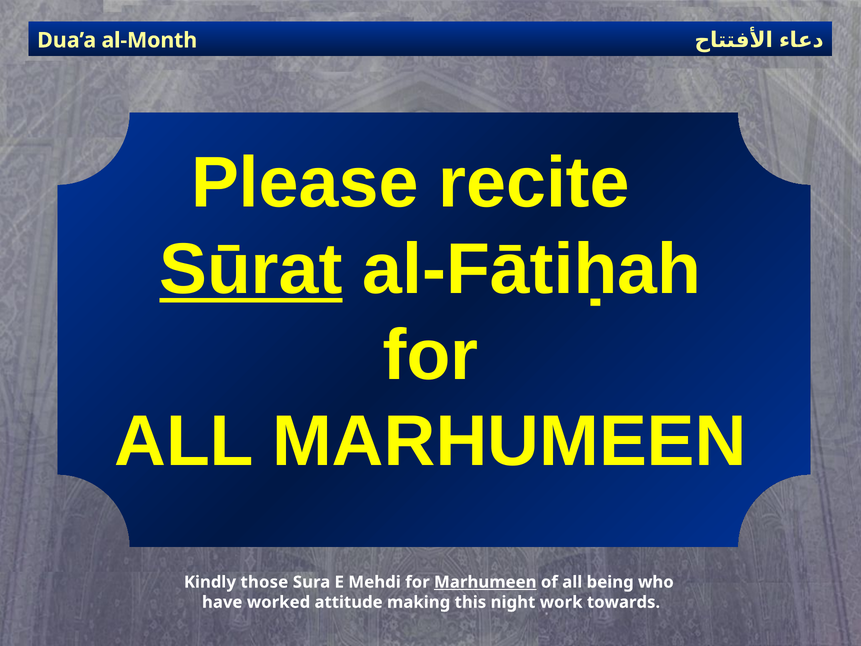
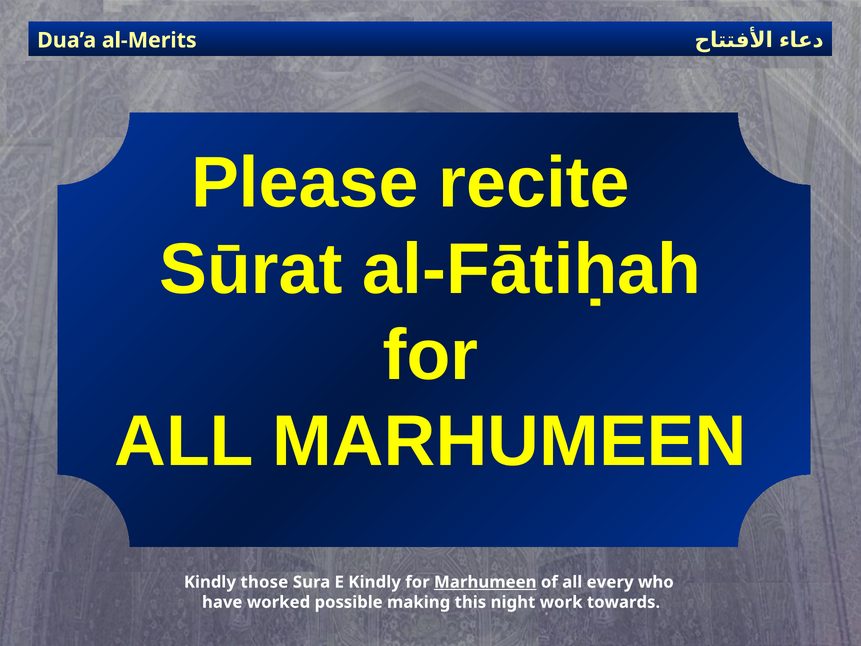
al-Month: al-Month -> al-Merits
Sūrat underline: present -> none
E Mehdi: Mehdi -> Kindly
being: being -> every
attitude: attitude -> possible
